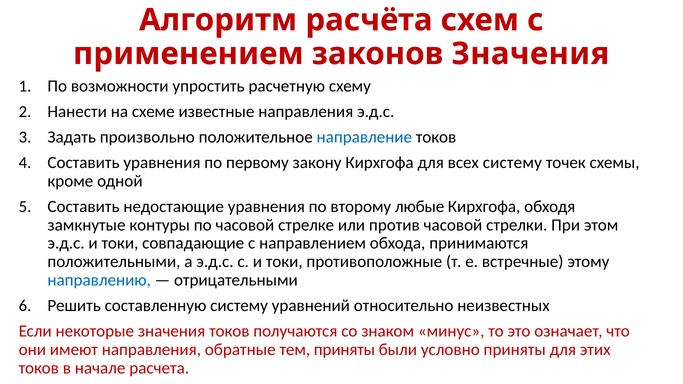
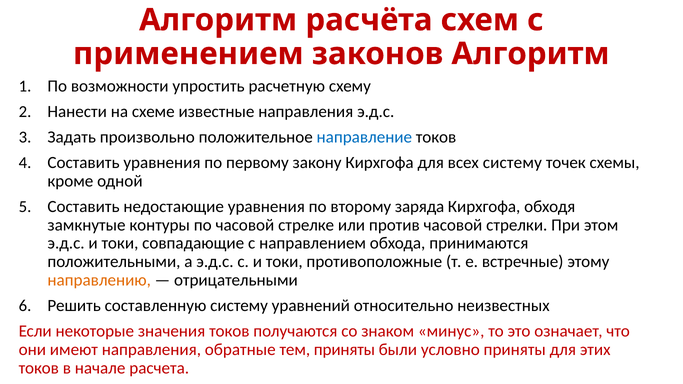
законов Значения: Значения -> Алгоритм
любые: любые -> заряда
направлению colour: blue -> orange
